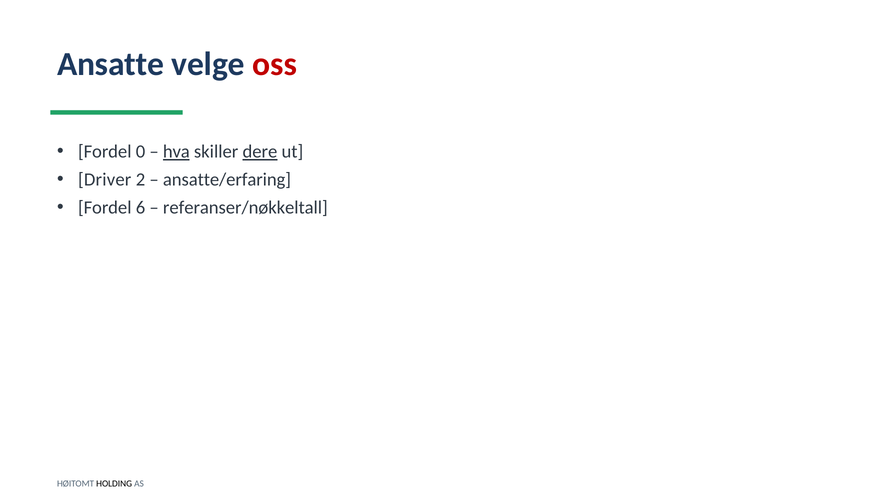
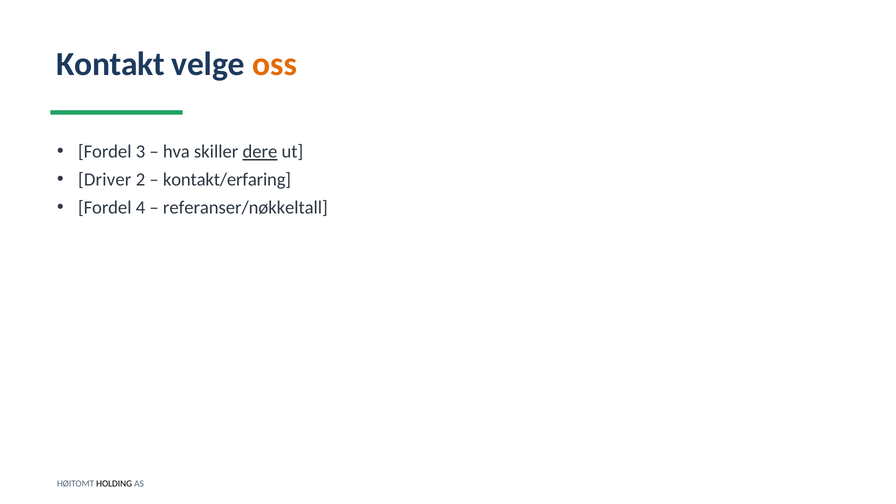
Ansatte: Ansatte -> Kontakt
oss colour: red -> orange
0: 0 -> 3
hva underline: present -> none
ansatte/erfaring: ansatte/erfaring -> kontakt/erfaring
6: 6 -> 4
